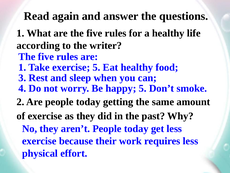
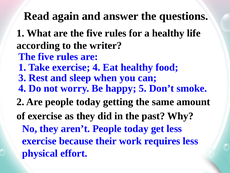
exercise 5: 5 -> 4
